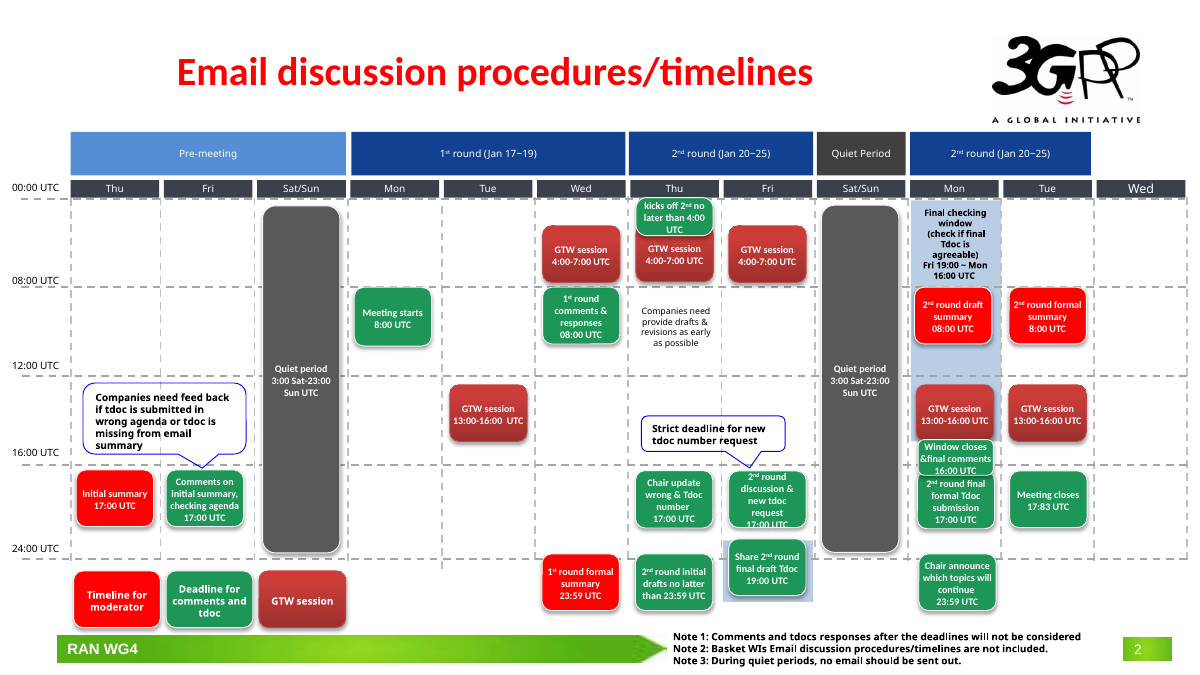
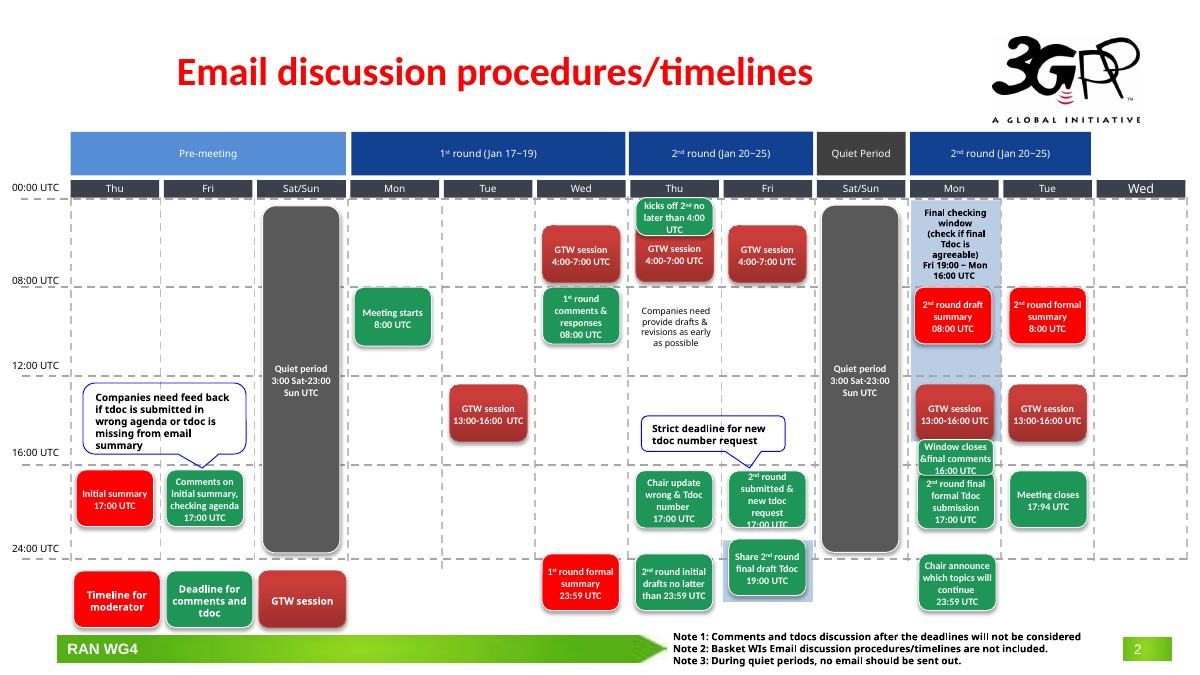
discussion at (763, 489): discussion -> submitted
17:83: 17:83 -> 17:94
tdocs responses: responses -> discussion
